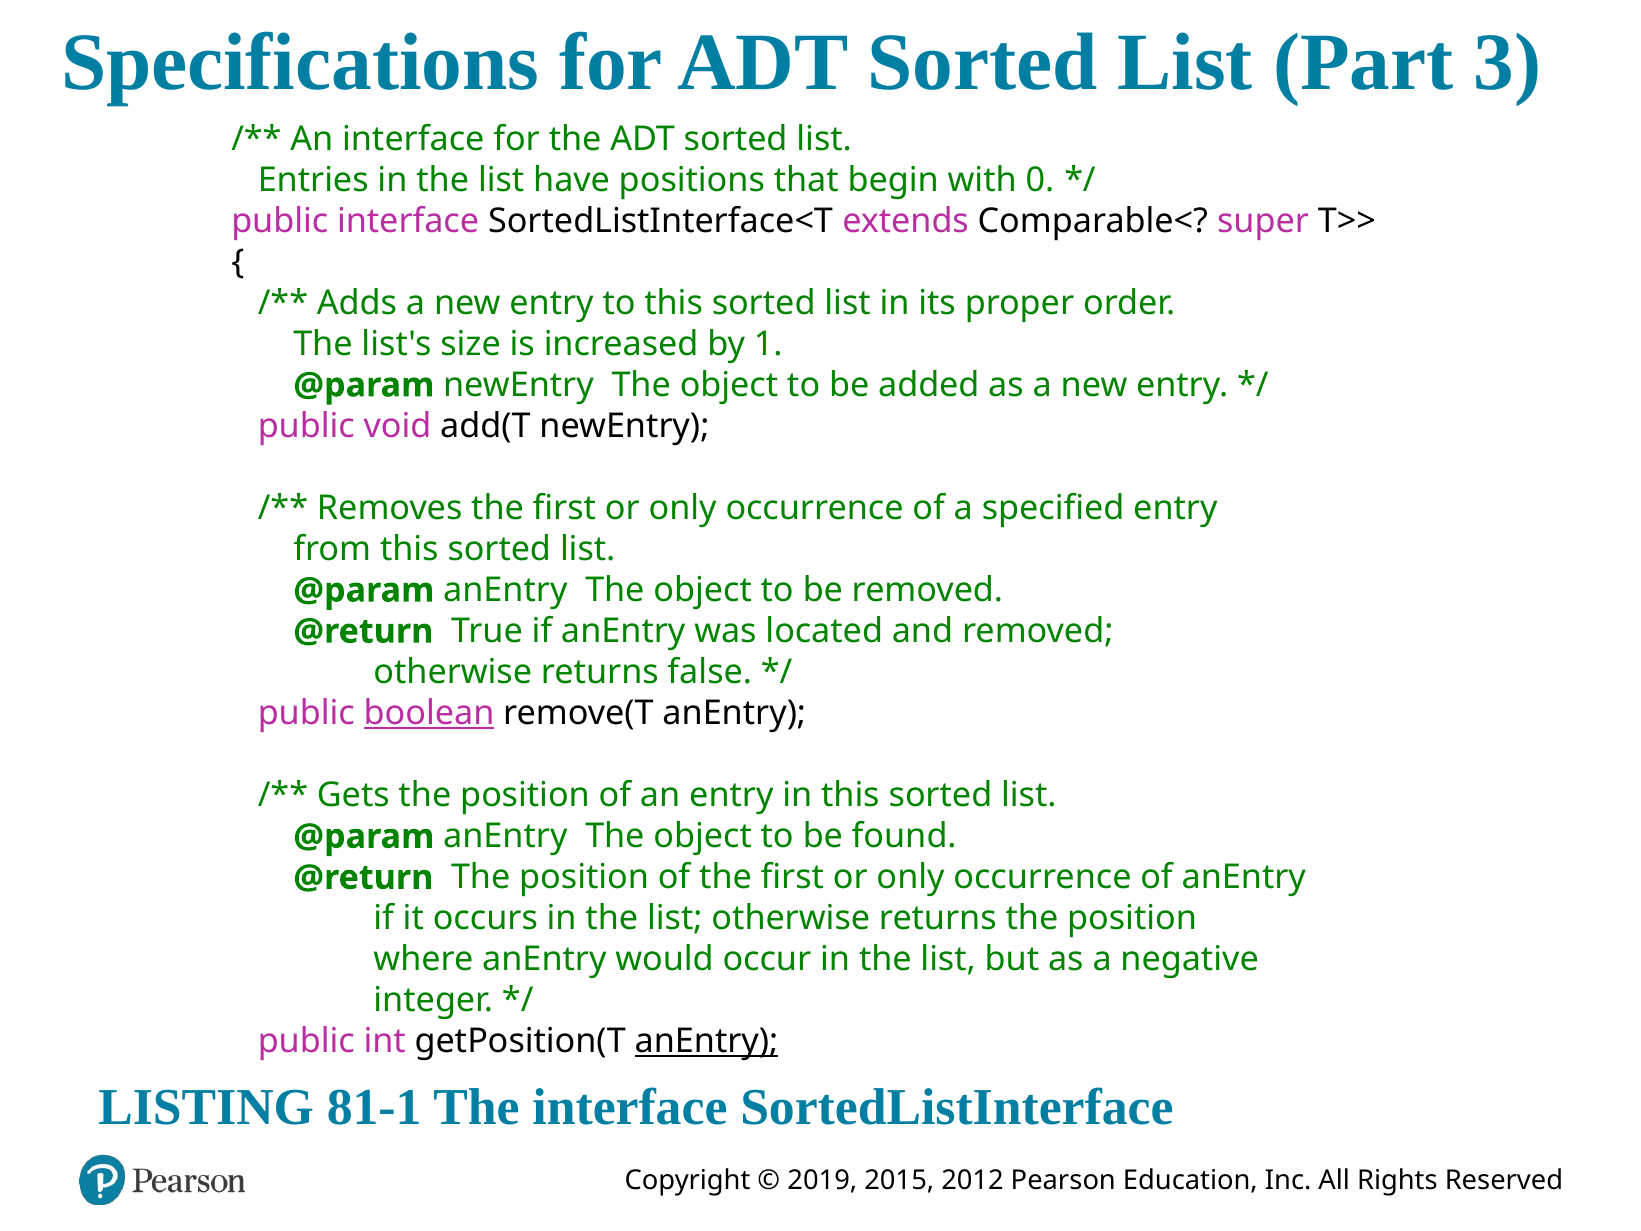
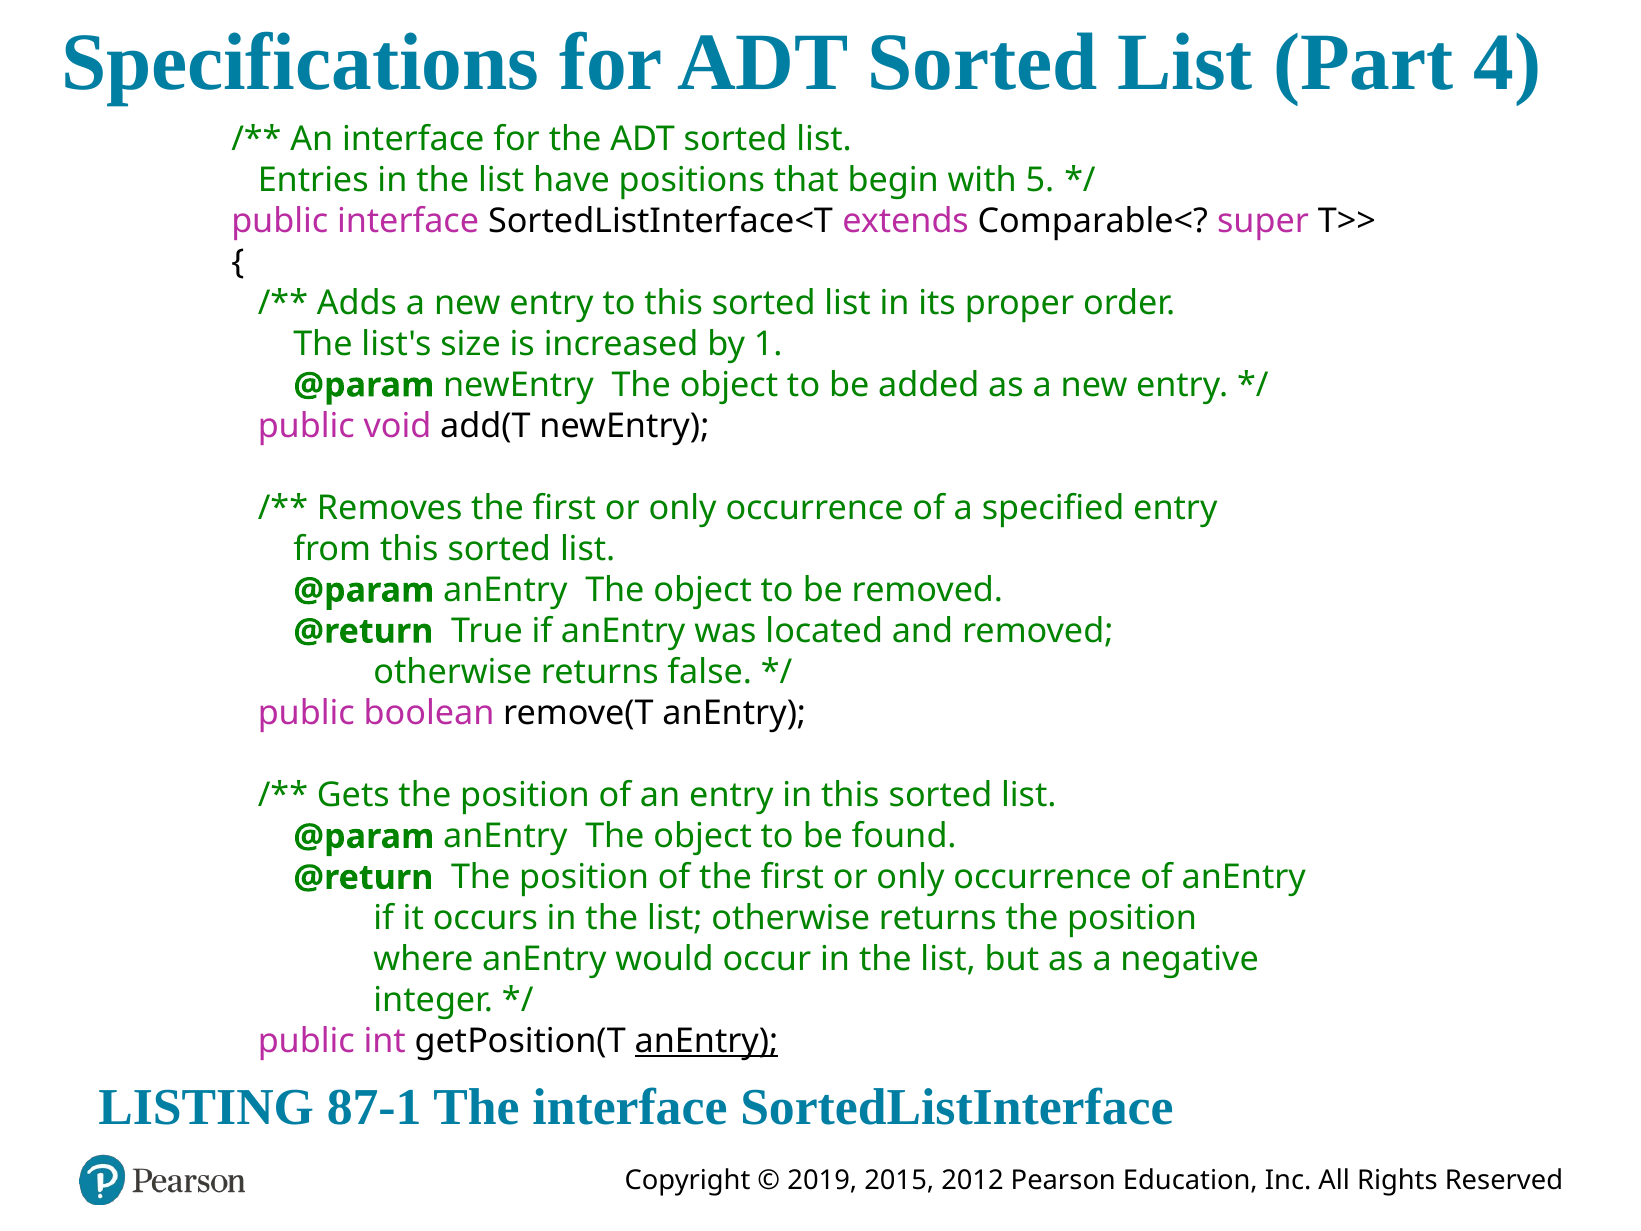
3: 3 -> 4
0: 0 -> 5
boolean underline: present -> none
81-1: 81-1 -> 87-1
